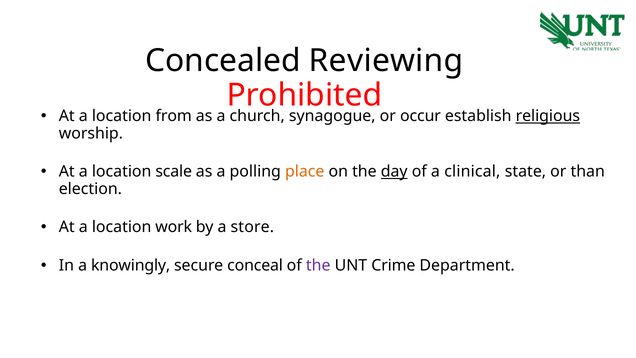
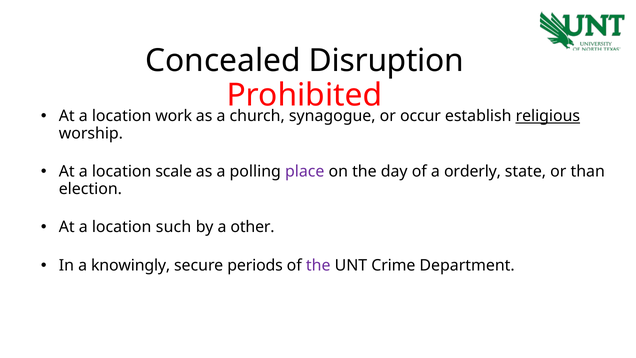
Reviewing: Reviewing -> Disruption
from: from -> work
place colour: orange -> purple
day underline: present -> none
clinical: clinical -> orderly
work: work -> such
store: store -> other
conceal: conceal -> periods
